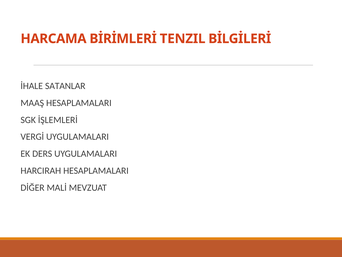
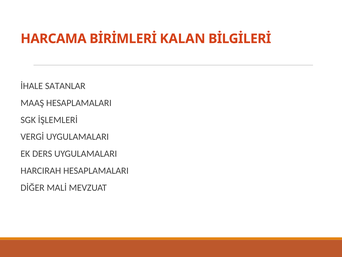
TENZIL: TENZIL -> KALAN
